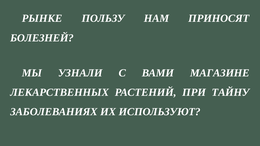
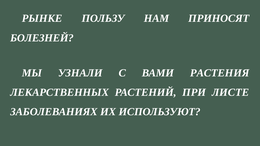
МАГАЗИНЕ: МАГАЗИНЕ -> РАСТЕНИЯ
ТАЙНУ: ТАЙНУ -> ЛИСТЕ
